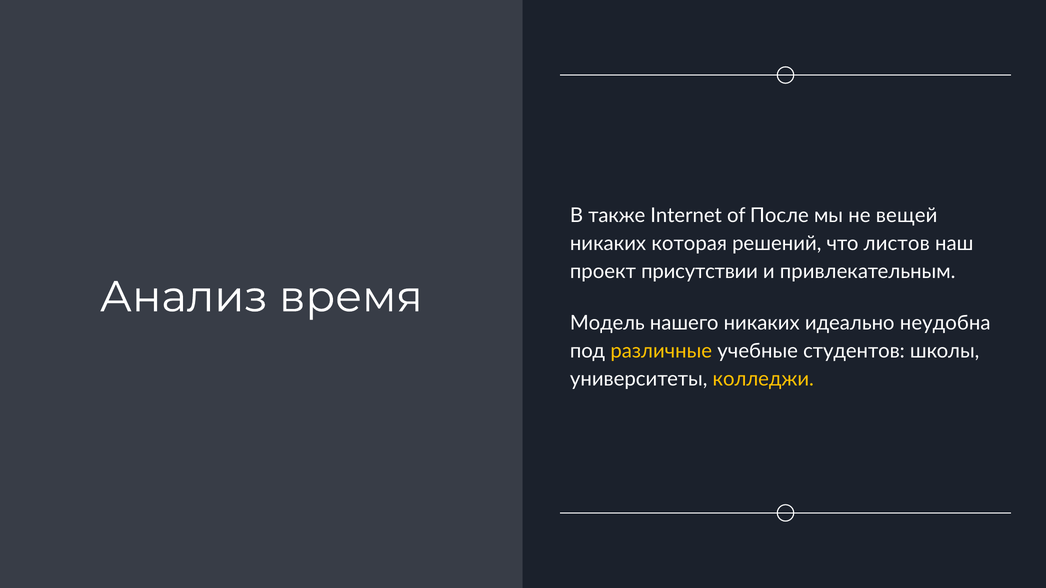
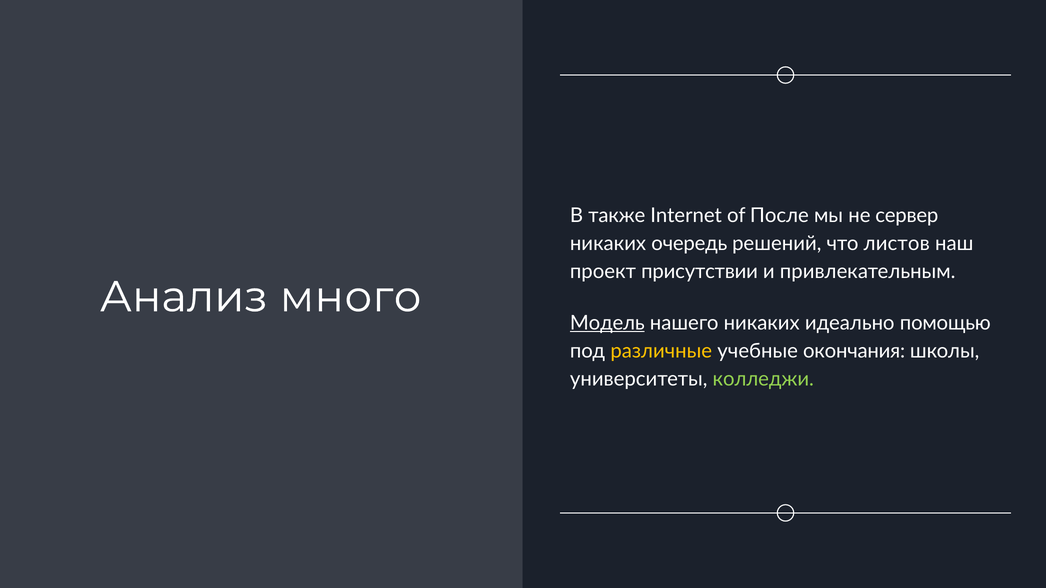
вещей: вещей -> сервер
которая: которая -> очередь
время: время -> много
Модель underline: none -> present
неудобна: неудобна -> помощью
студентов: студентов -> окончания
колледжи colour: yellow -> light green
